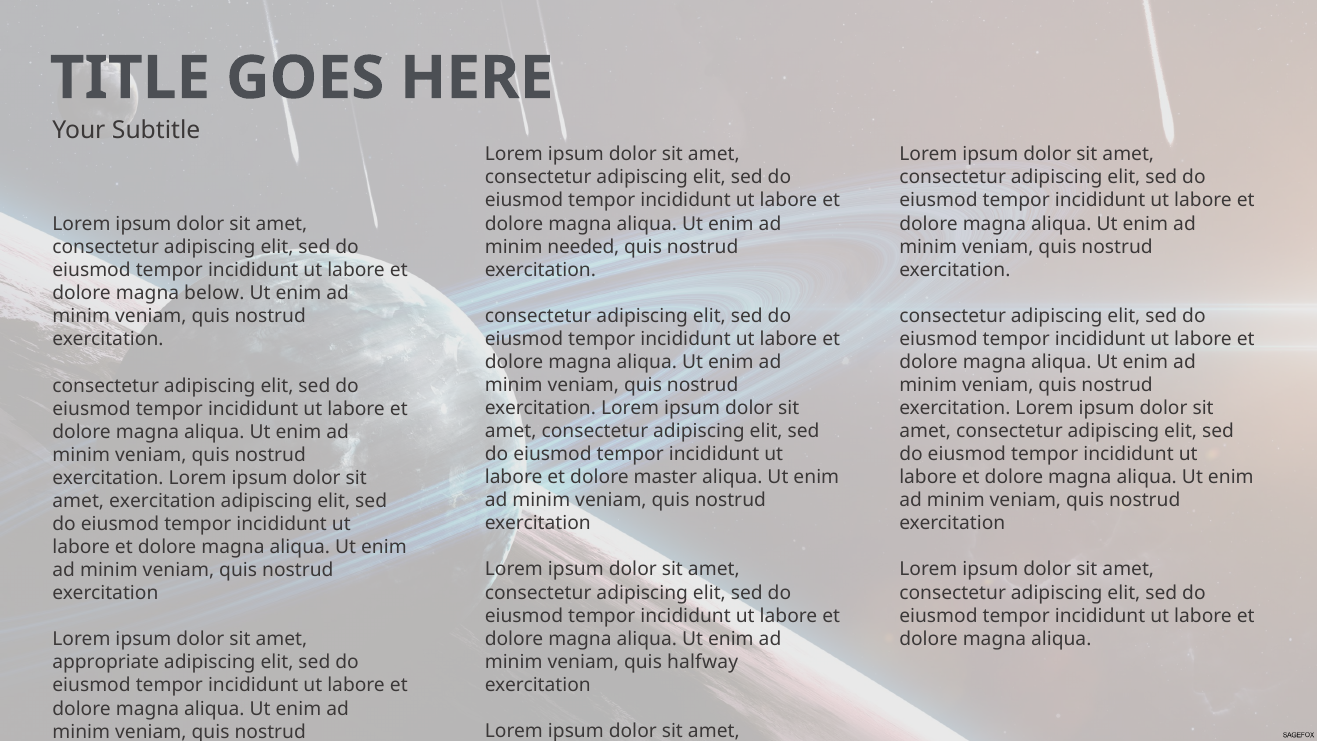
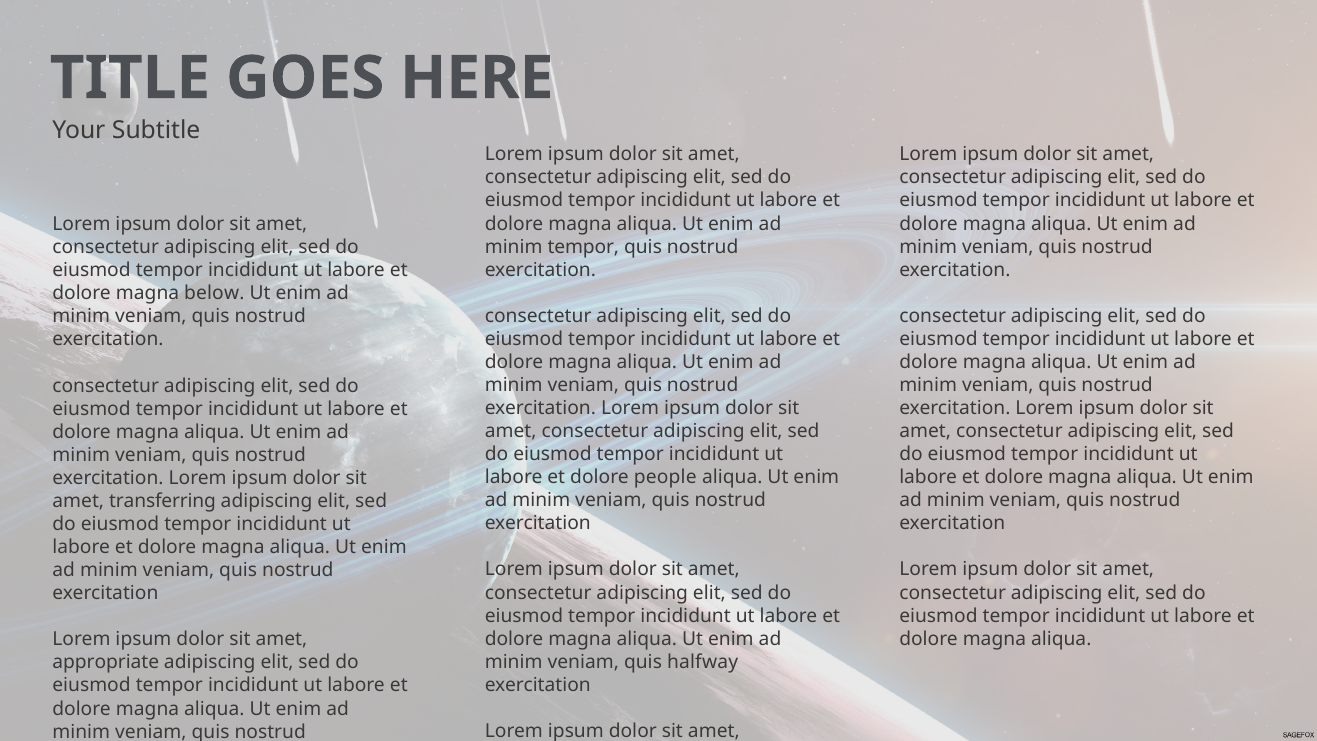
minim needed: needed -> tempor
master: master -> people
amet exercitation: exercitation -> transferring
